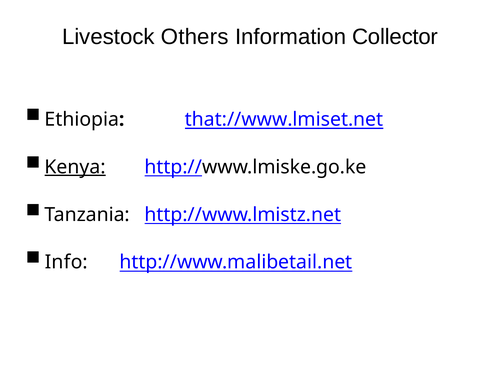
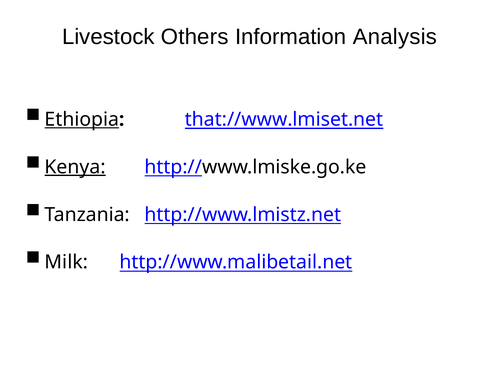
Collector: Collector -> Analysis
Ethiopia underline: none -> present
Info: Info -> Milk
